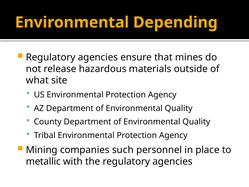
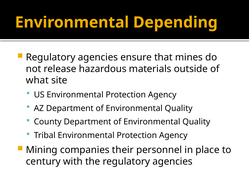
such: such -> their
metallic: metallic -> century
